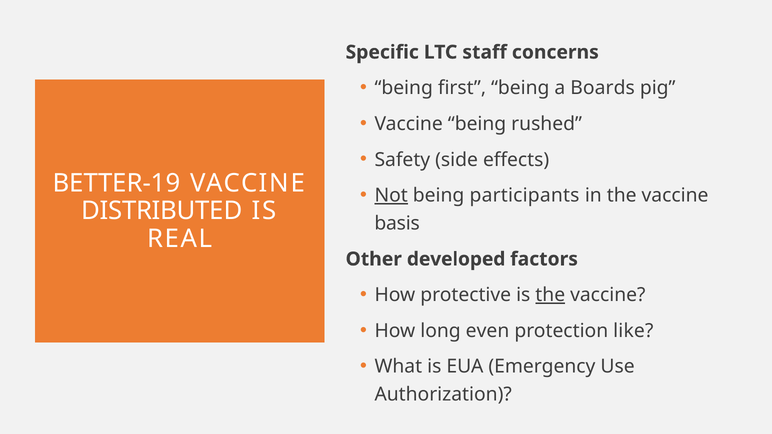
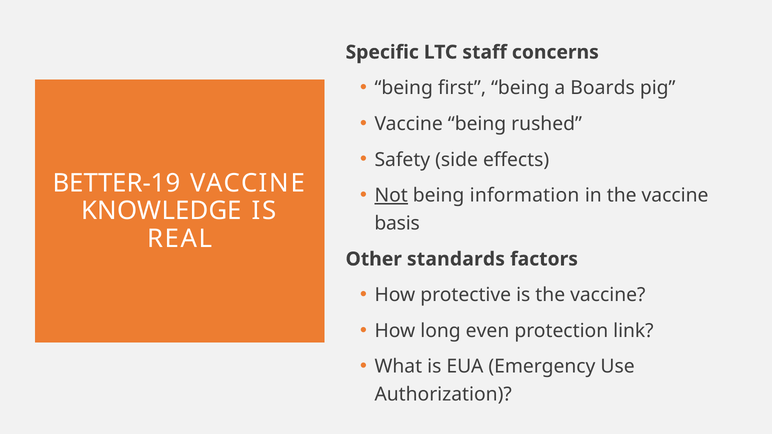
participants: participants -> information
DISTRIBUTED: DISTRIBUTED -> KNOWLEDGE
developed: developed -> standards
the at (550, 295) underline: present -> none
like: like -> link
